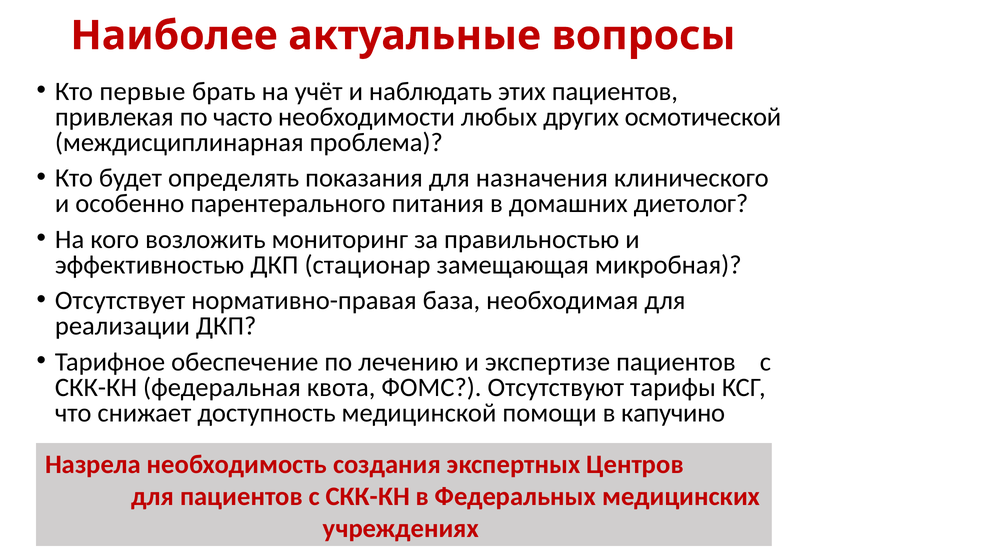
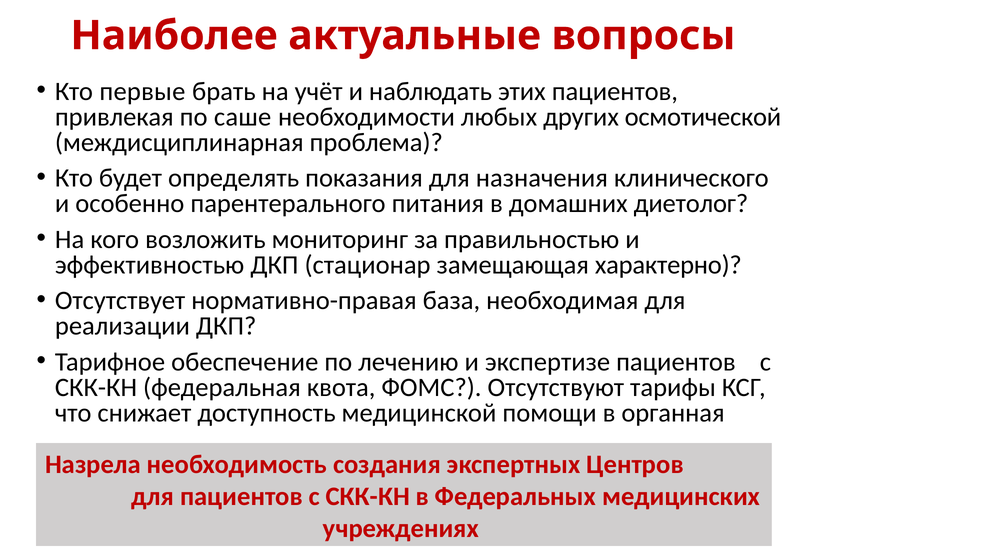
часто: часто -> саше
микробная: микробная -> характерно
капучино: капучино -> органная
